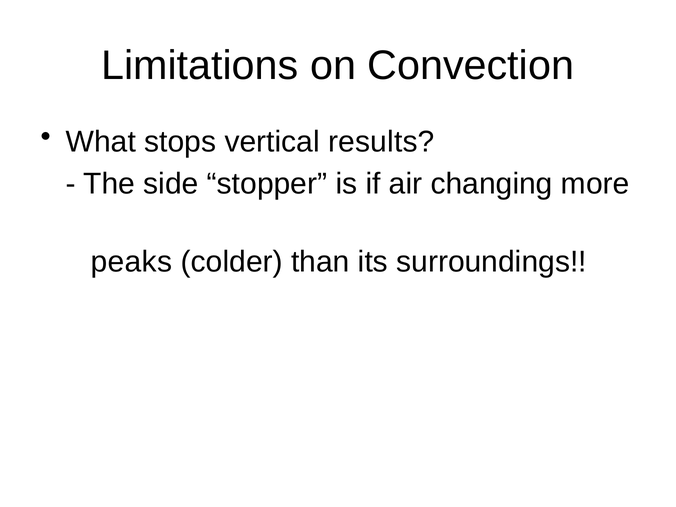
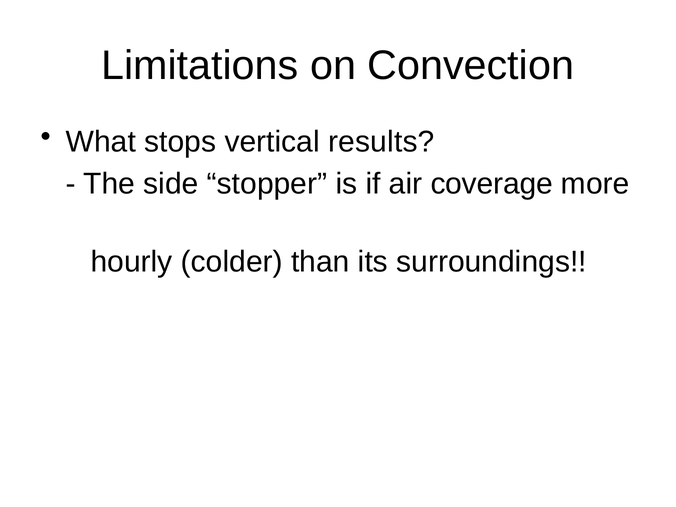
changing: changing -> coverage
peaks: peaks -> hourly
